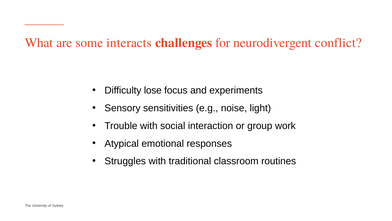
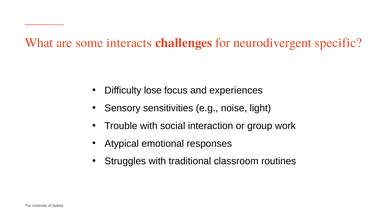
conflict: conflict -> specific
experiments: experiments -> experiences
